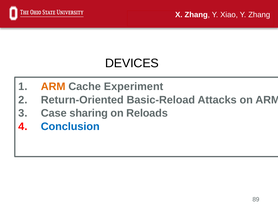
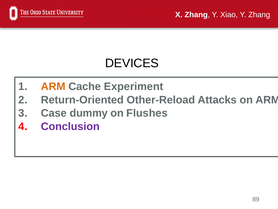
Basic-Reload: Basic-Reload -> Other-Reload
sharing: sharing -> dummy
Reloads: Reloads -> Flushes
Conclusion colour: blue -> purple
